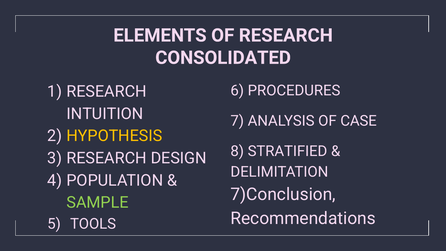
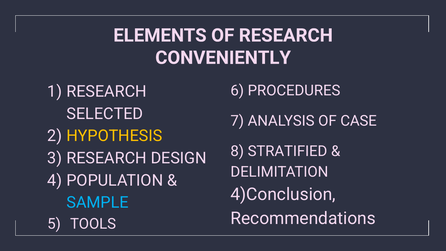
CONSOLIDATED: CONSOLIDATED -> CONVENIENTLY
INTUITION: INTUITION -> SELECTED
7)Conclusion: 7)Conclusion -> 4)Conclusion
SAMPLE colour: light green -> light blue
